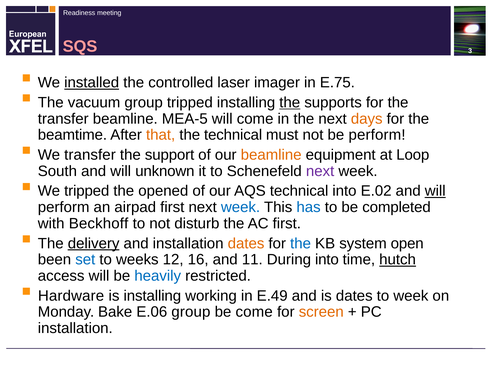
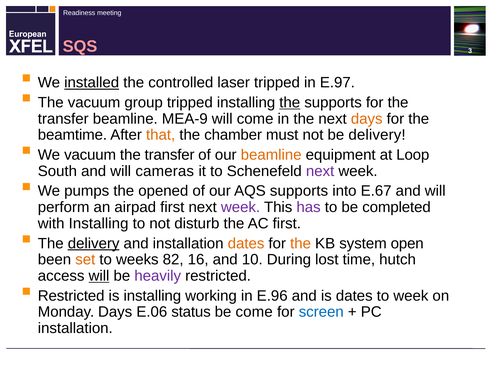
laser imager: imager -> tripped
E.75: E.75 -> E.97
MEA-5: MEA-5 -> MEA-9
the technical: technical -> chamber
be perform: perform -> delivery
We transfer: transfer -> vacuum
support at (170, 155): support -> transfer
unknown: unknown -> cameras
We tripped: tripped -> pumps
AQS technical: technical -> supports
E.02: E.02 -> E.67
will at (435, 191) underline: present -> none
week at (241, 207) colour: blue -> purple
has colour: blue -> purple
with Beckhoff: Beckhoff -> Installing
the at (301, 243) colour: blue -> orange
set colour: blue -> orange
12: 12 -> 82
11: 11 -> 10
During into: into -> lost
hutch underline: present -> none
will at (99, 276) underline: none -> present
heavily colour: blue -> purple
Hardware at (71, 296): Hardware -> Restricted
E.49: E.49 -> E.96
Monday Bake: Bake -> Days
E.06 group: group -> status
screen colour: orange -> blue
